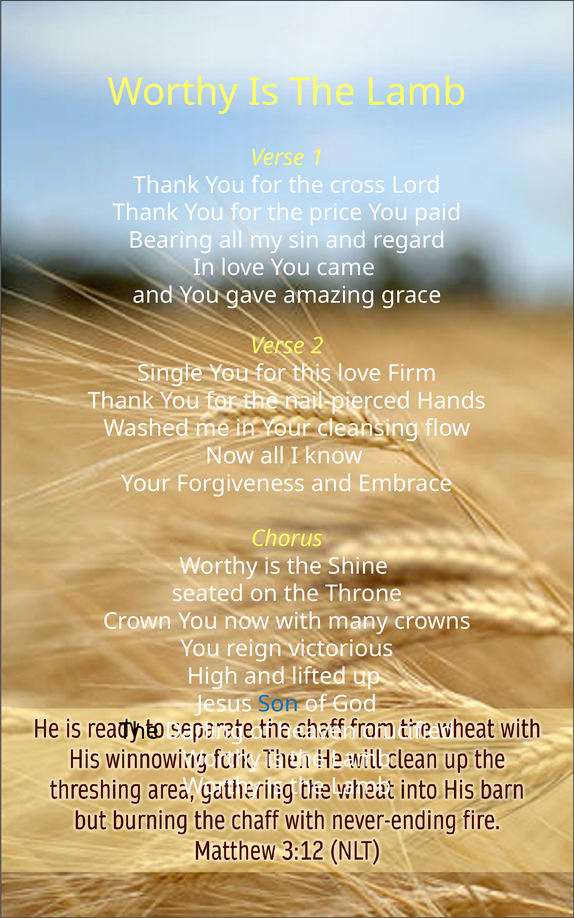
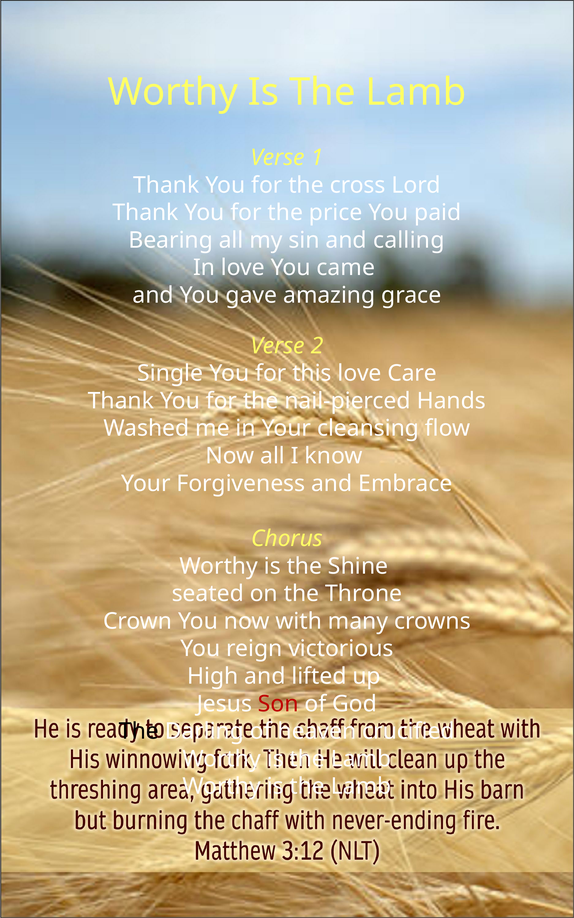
regard: regard -> calling
Firm: Firm -> Care
Son colour: blue -> red
